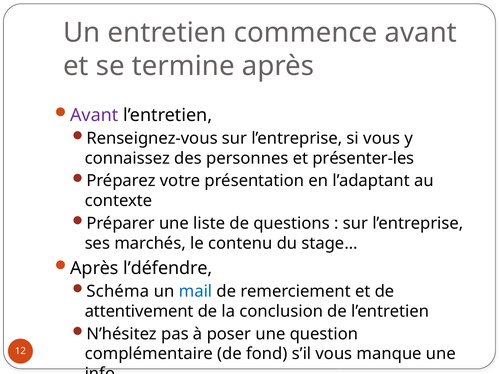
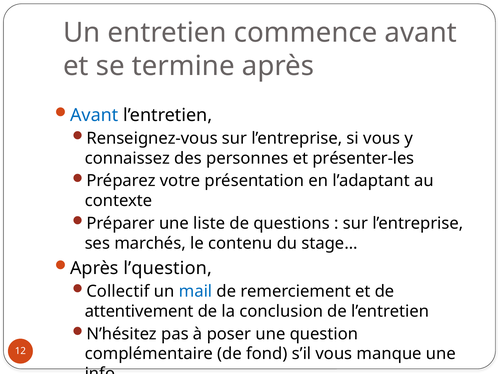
Avant at (94, 115) colour: purple -> blue
l’défendre: l’défendre -> l’question
Schéma: Schéma -> Collectif
